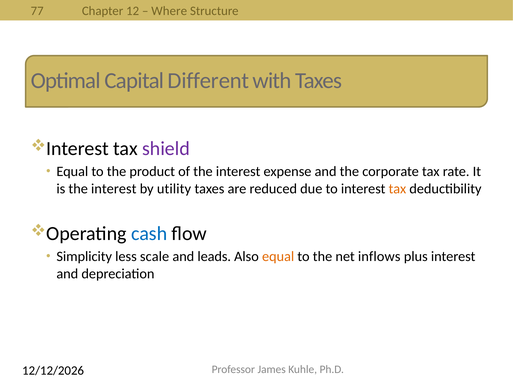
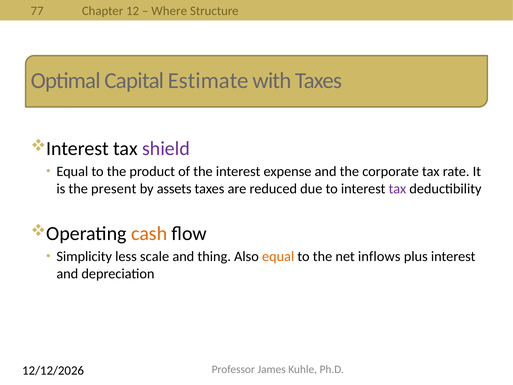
Different: Different -> Estimate
is the interest: interest -> present
utility: utility -> assets
tax at (397, 189) colour: orange -> purple
cash colour: blue -> orange
leads: leads -> thing
